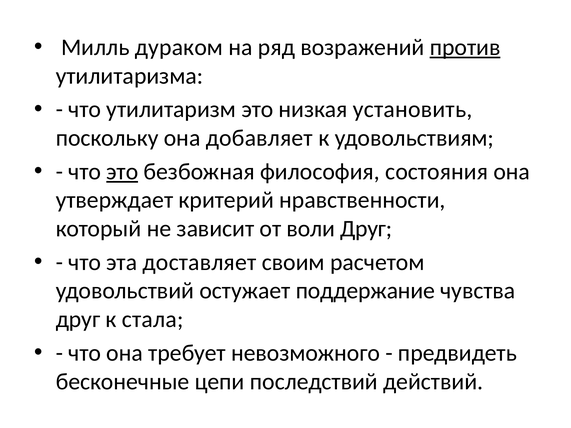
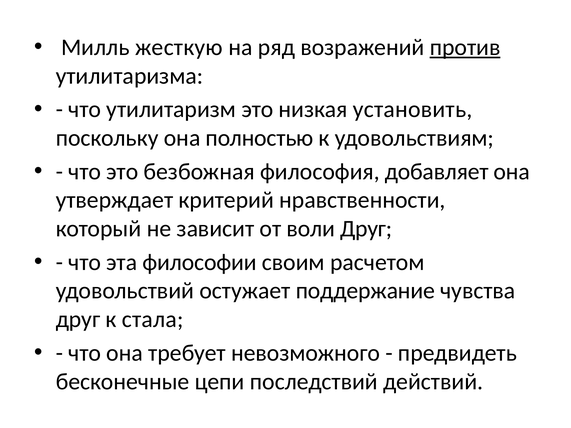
дураком: дураком -> жесткую
добавляет: добавляет -> полностью
это at (122, 172) underline: present -> none
состояния: состояния -> добавляет
доставляет: доставляет -> философии
